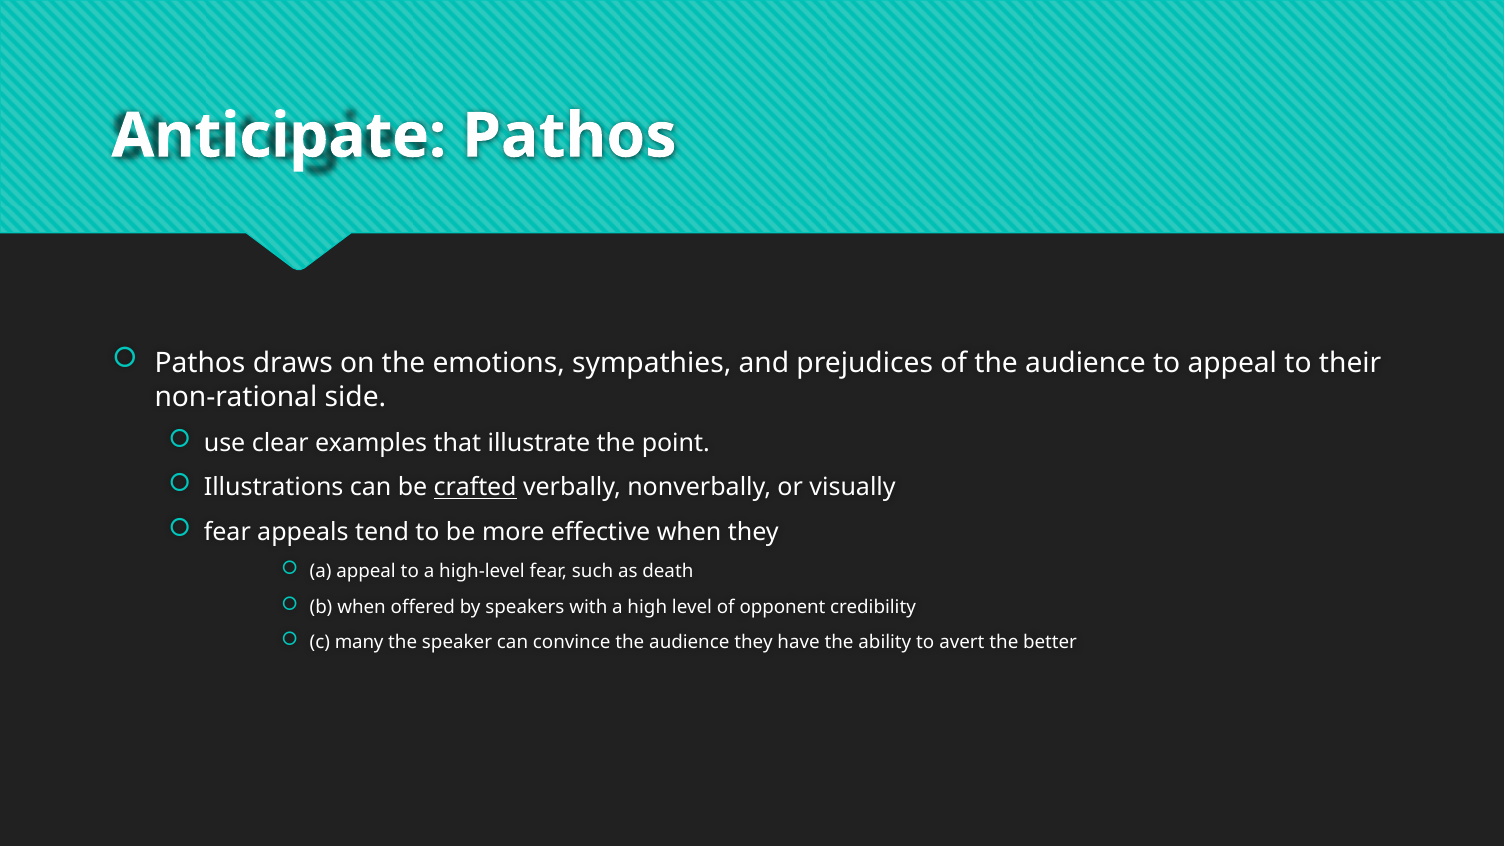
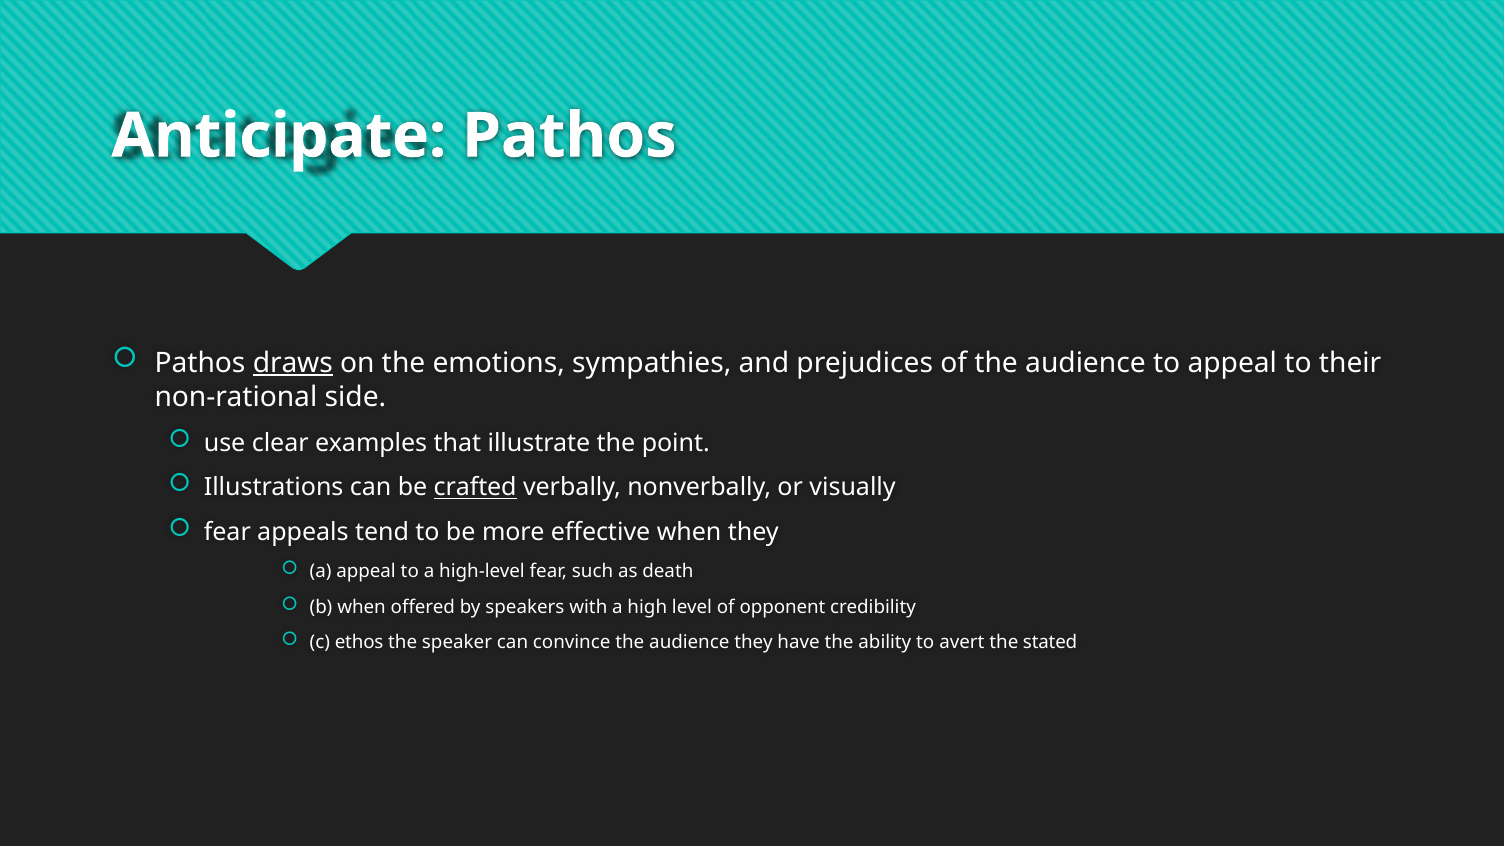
draws underline: none -> present
many: many -> ethos
better: better -> stated
